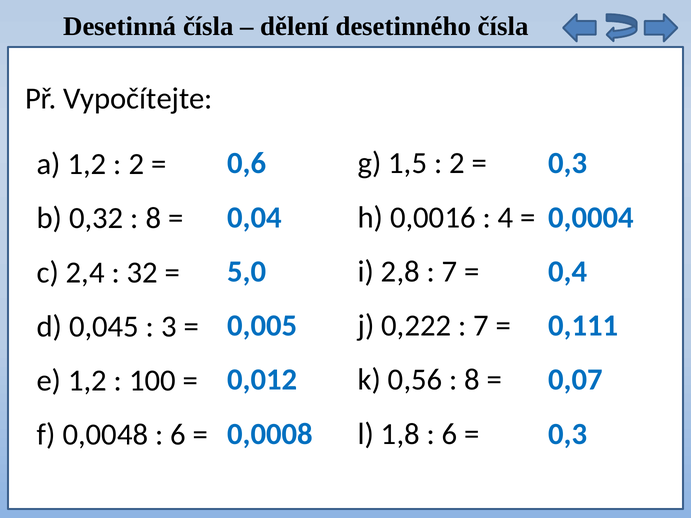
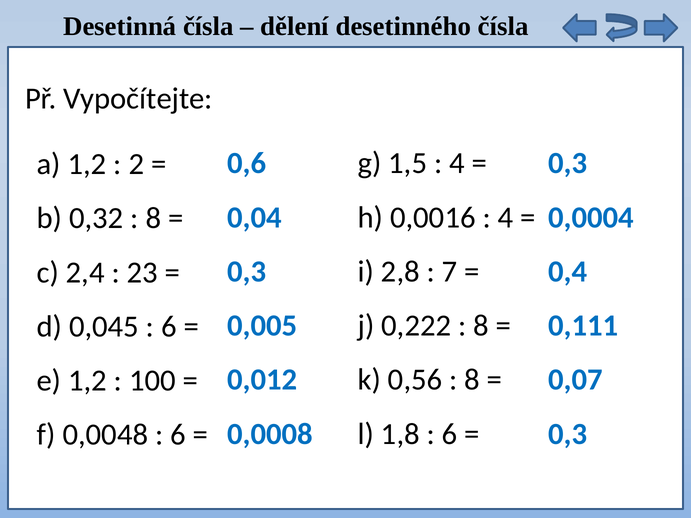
2 at (457, 163): 2 -> 4
5,0 at (247, 272): 5,0 -> 0,3
32: 32 -> 23
7 at (481, 326): 7 -> 8
3 at (169, 327): 3 -> 6
